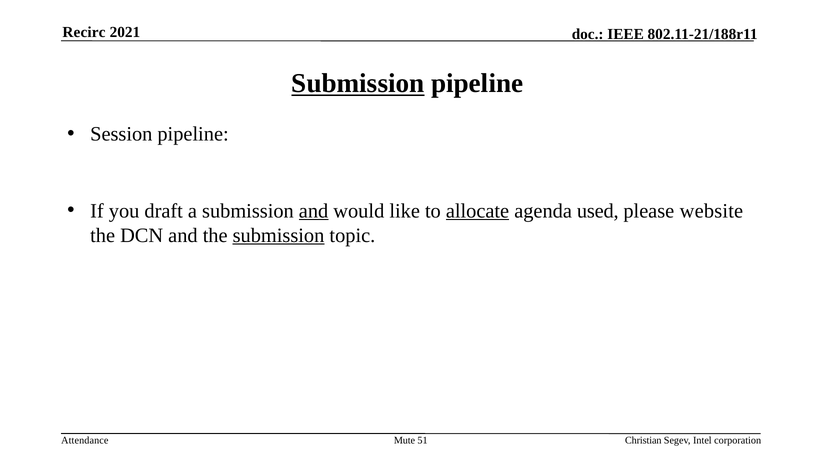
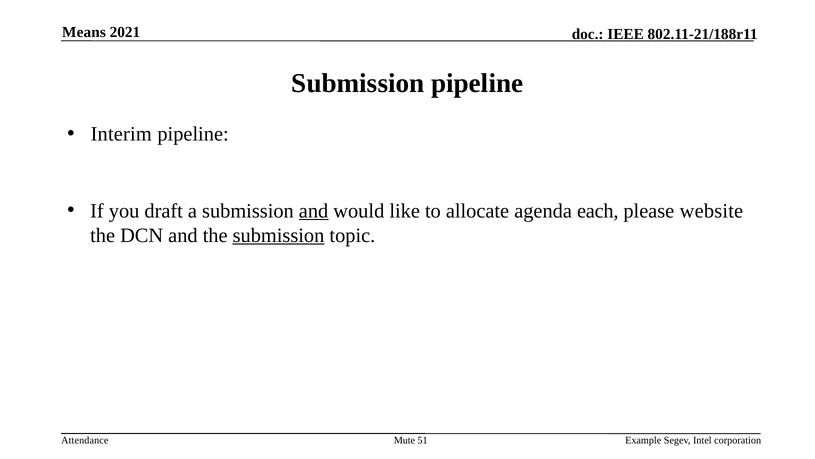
Recirc: Recirc -> Means
Submission at (358, 83) underline: present -> none
Session: Session -> Interim
allocate underline: present -> none
used: used -> each
Christian: Christian -> Example
